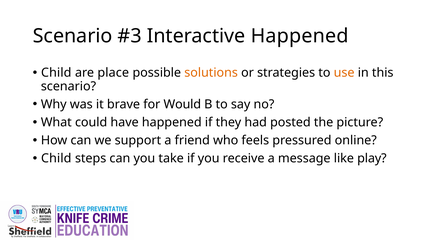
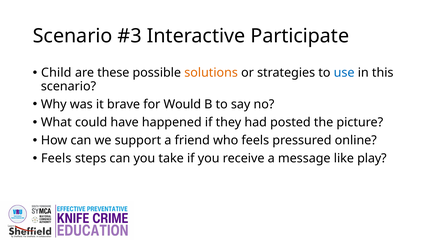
Interactive Happened: Happened -> Participate
place: place -> these
use colour: orange -> blue
Child at (56, 158): Child -> Feels
